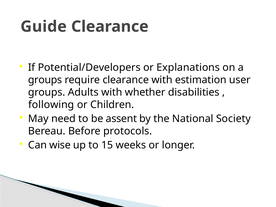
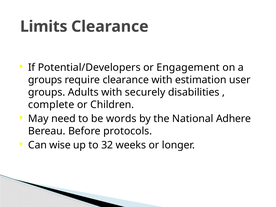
Guide: Guide -> Limits
Explanations: Explanations -> Engagement
whether: whether -> securely
following: following -> complete
assent: assent -> words
Society: Society -> Adhere
15: 15 -> 32
